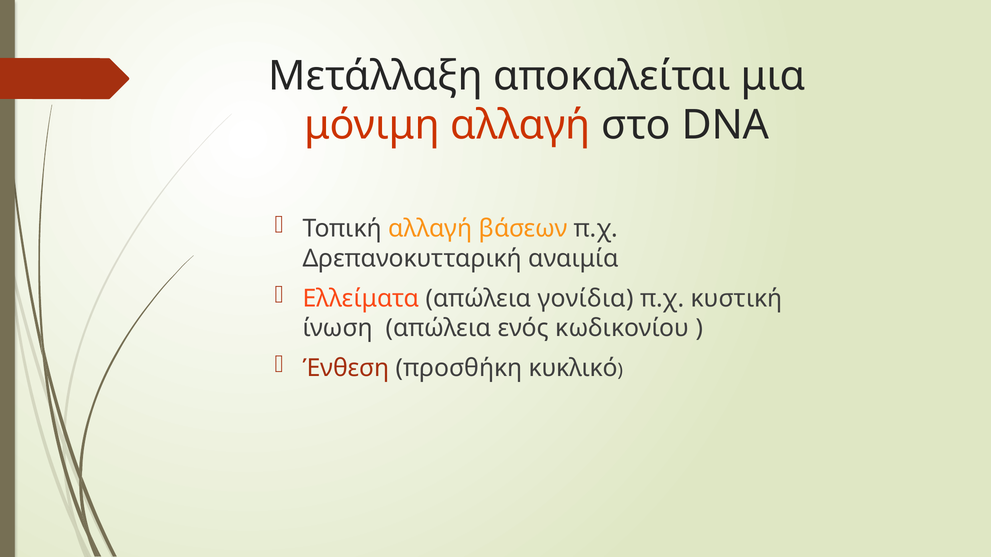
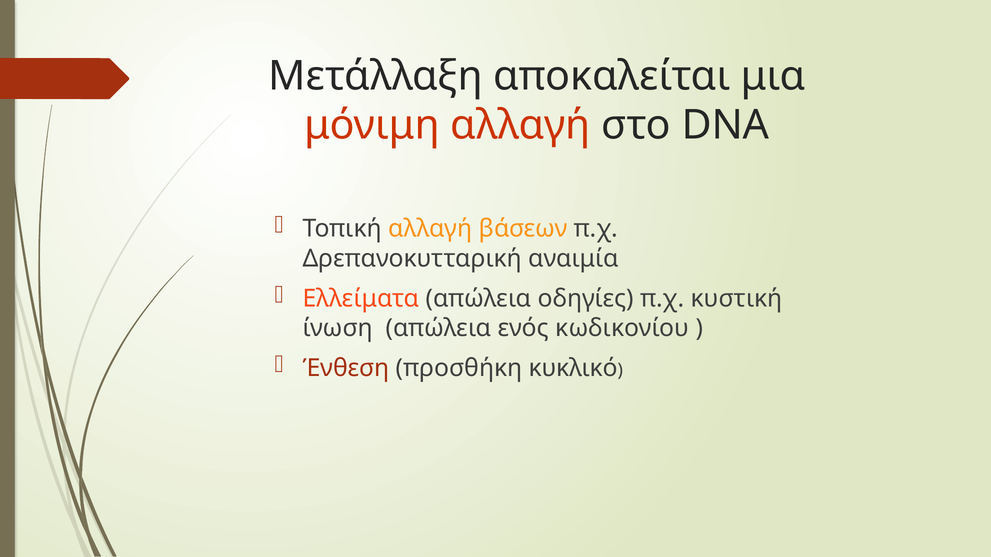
γονίδια: γονίδια -> οδηγίες
